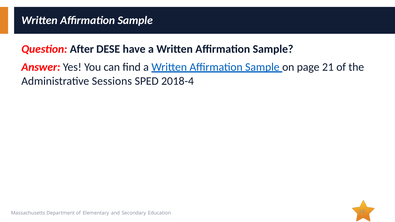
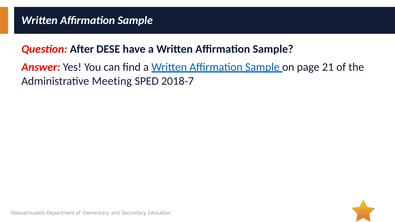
Sessions: Sessions -> Meeting
2018-4: 2018-4 -> 2018-7
